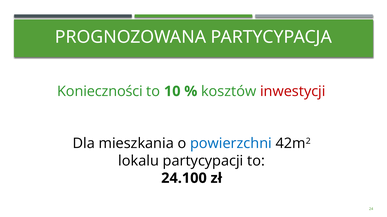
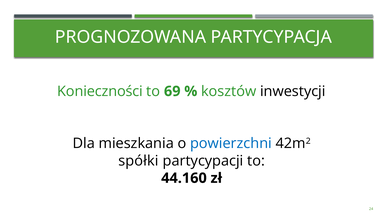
10: 10 -> 69
inwestycji colour: red -> black
lokalu: lokalu -> spółki
24.100: 24.100 -> 44.160
